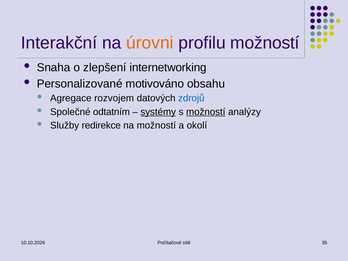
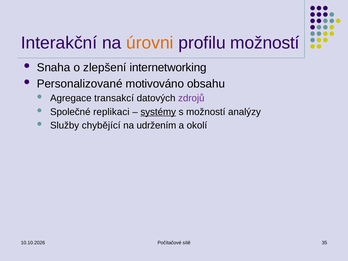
rozvojem: rozvojem -> transakcí
zdrojů colour: blue -> purple
odtatním: odtatním -> replikaci
možností at (206, 112) underline: present -> none
redirekce: redirekce -> chybějící
na možností: možností -> udržením
